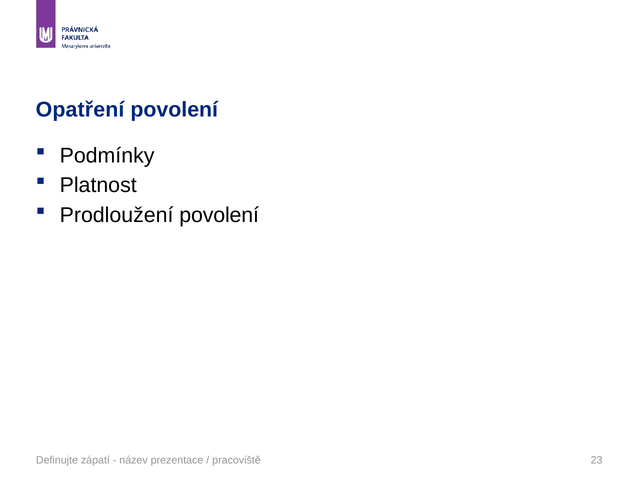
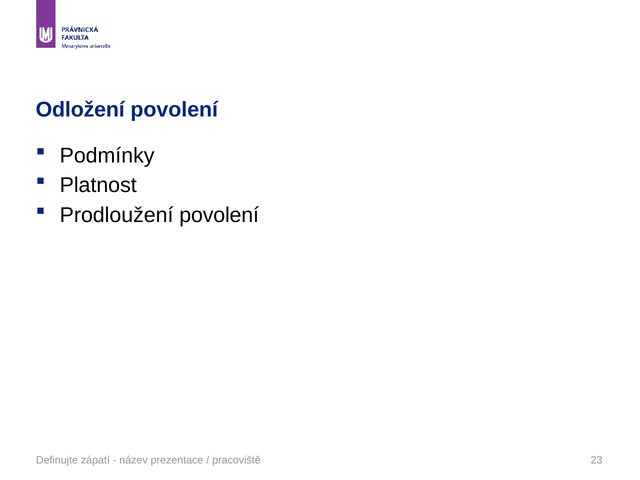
Opatření: Opatření -> Odložení
